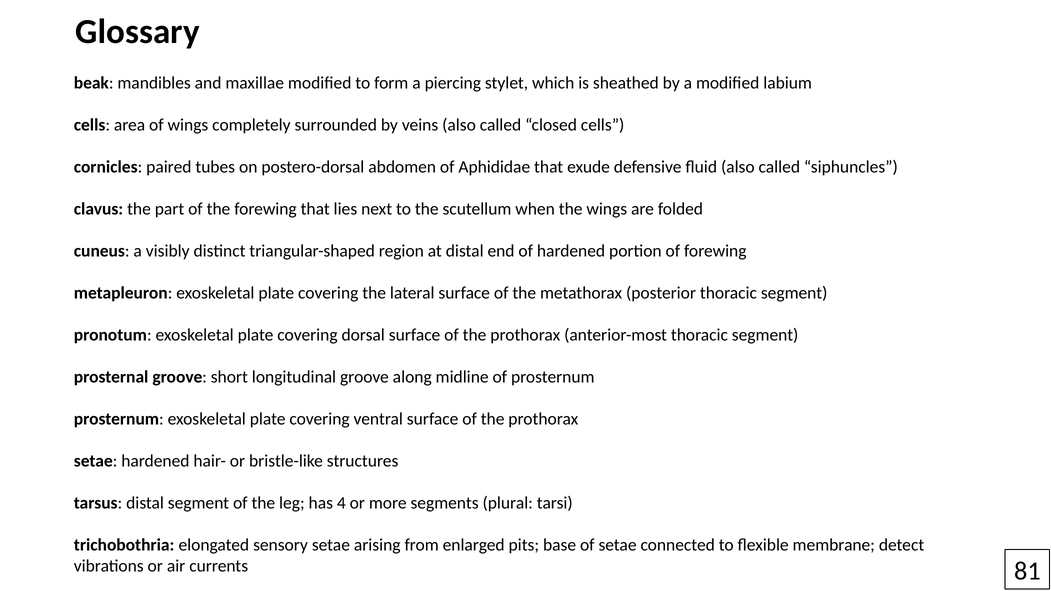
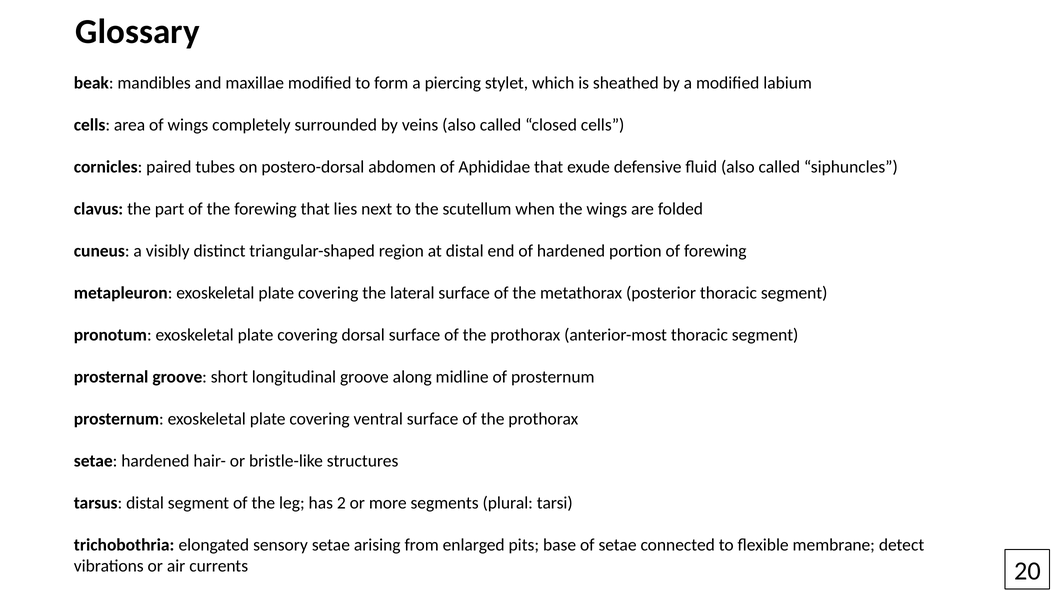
4: 4 -> 2
81: 81 -> 20
